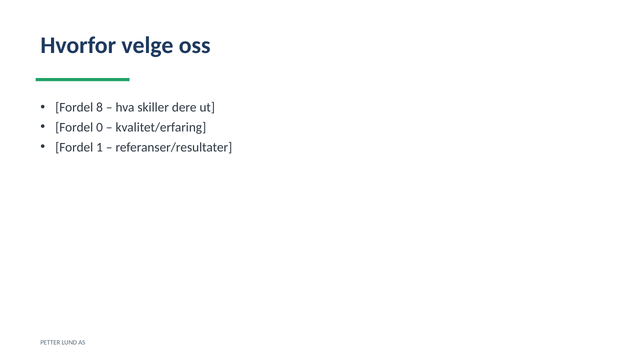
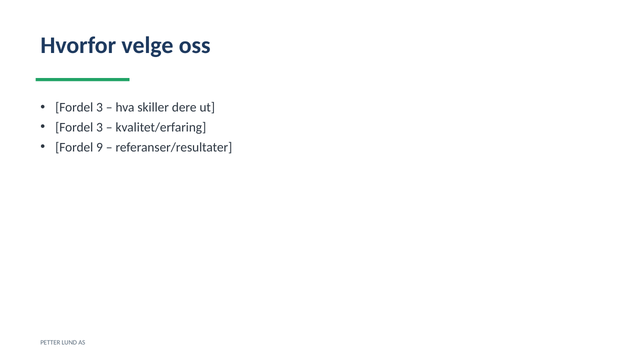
8 at (100, 108): 8 -> 3
0 at (100, 127): 0 -> 3
1: 1 -> 9
